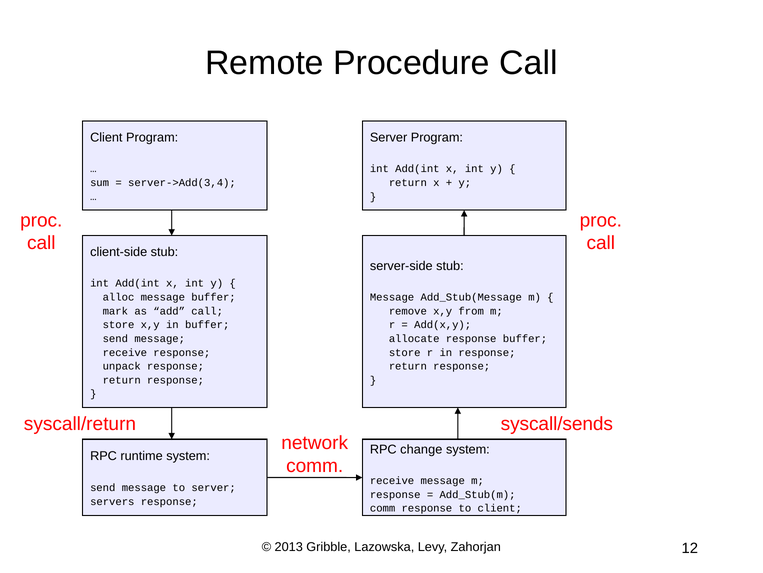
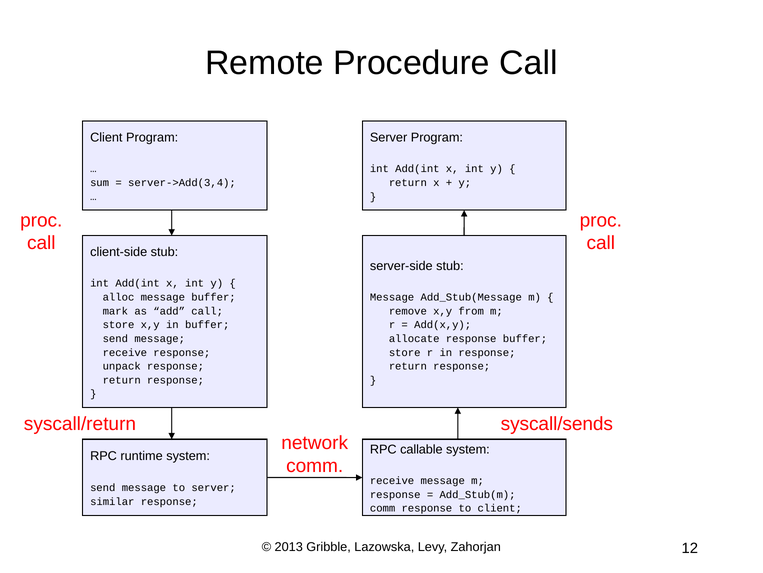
change: change -> callable
servers: servers -> similar
